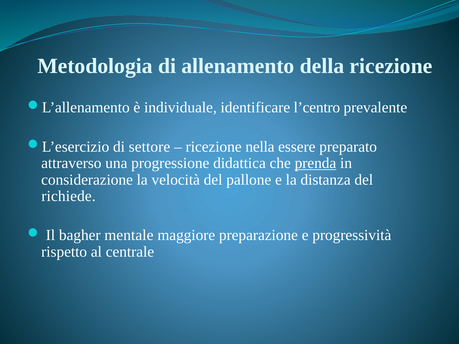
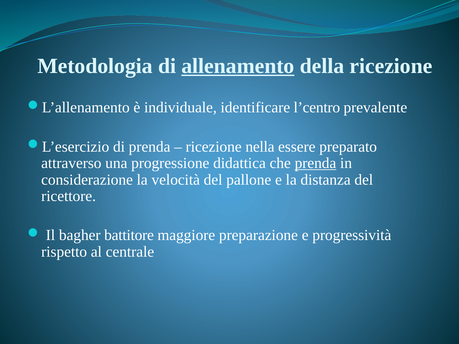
allenamento underline: none -> present
di settore: settore -> prenda
richiede: richiede -> ricettore
mentale: mentale -> battitore
